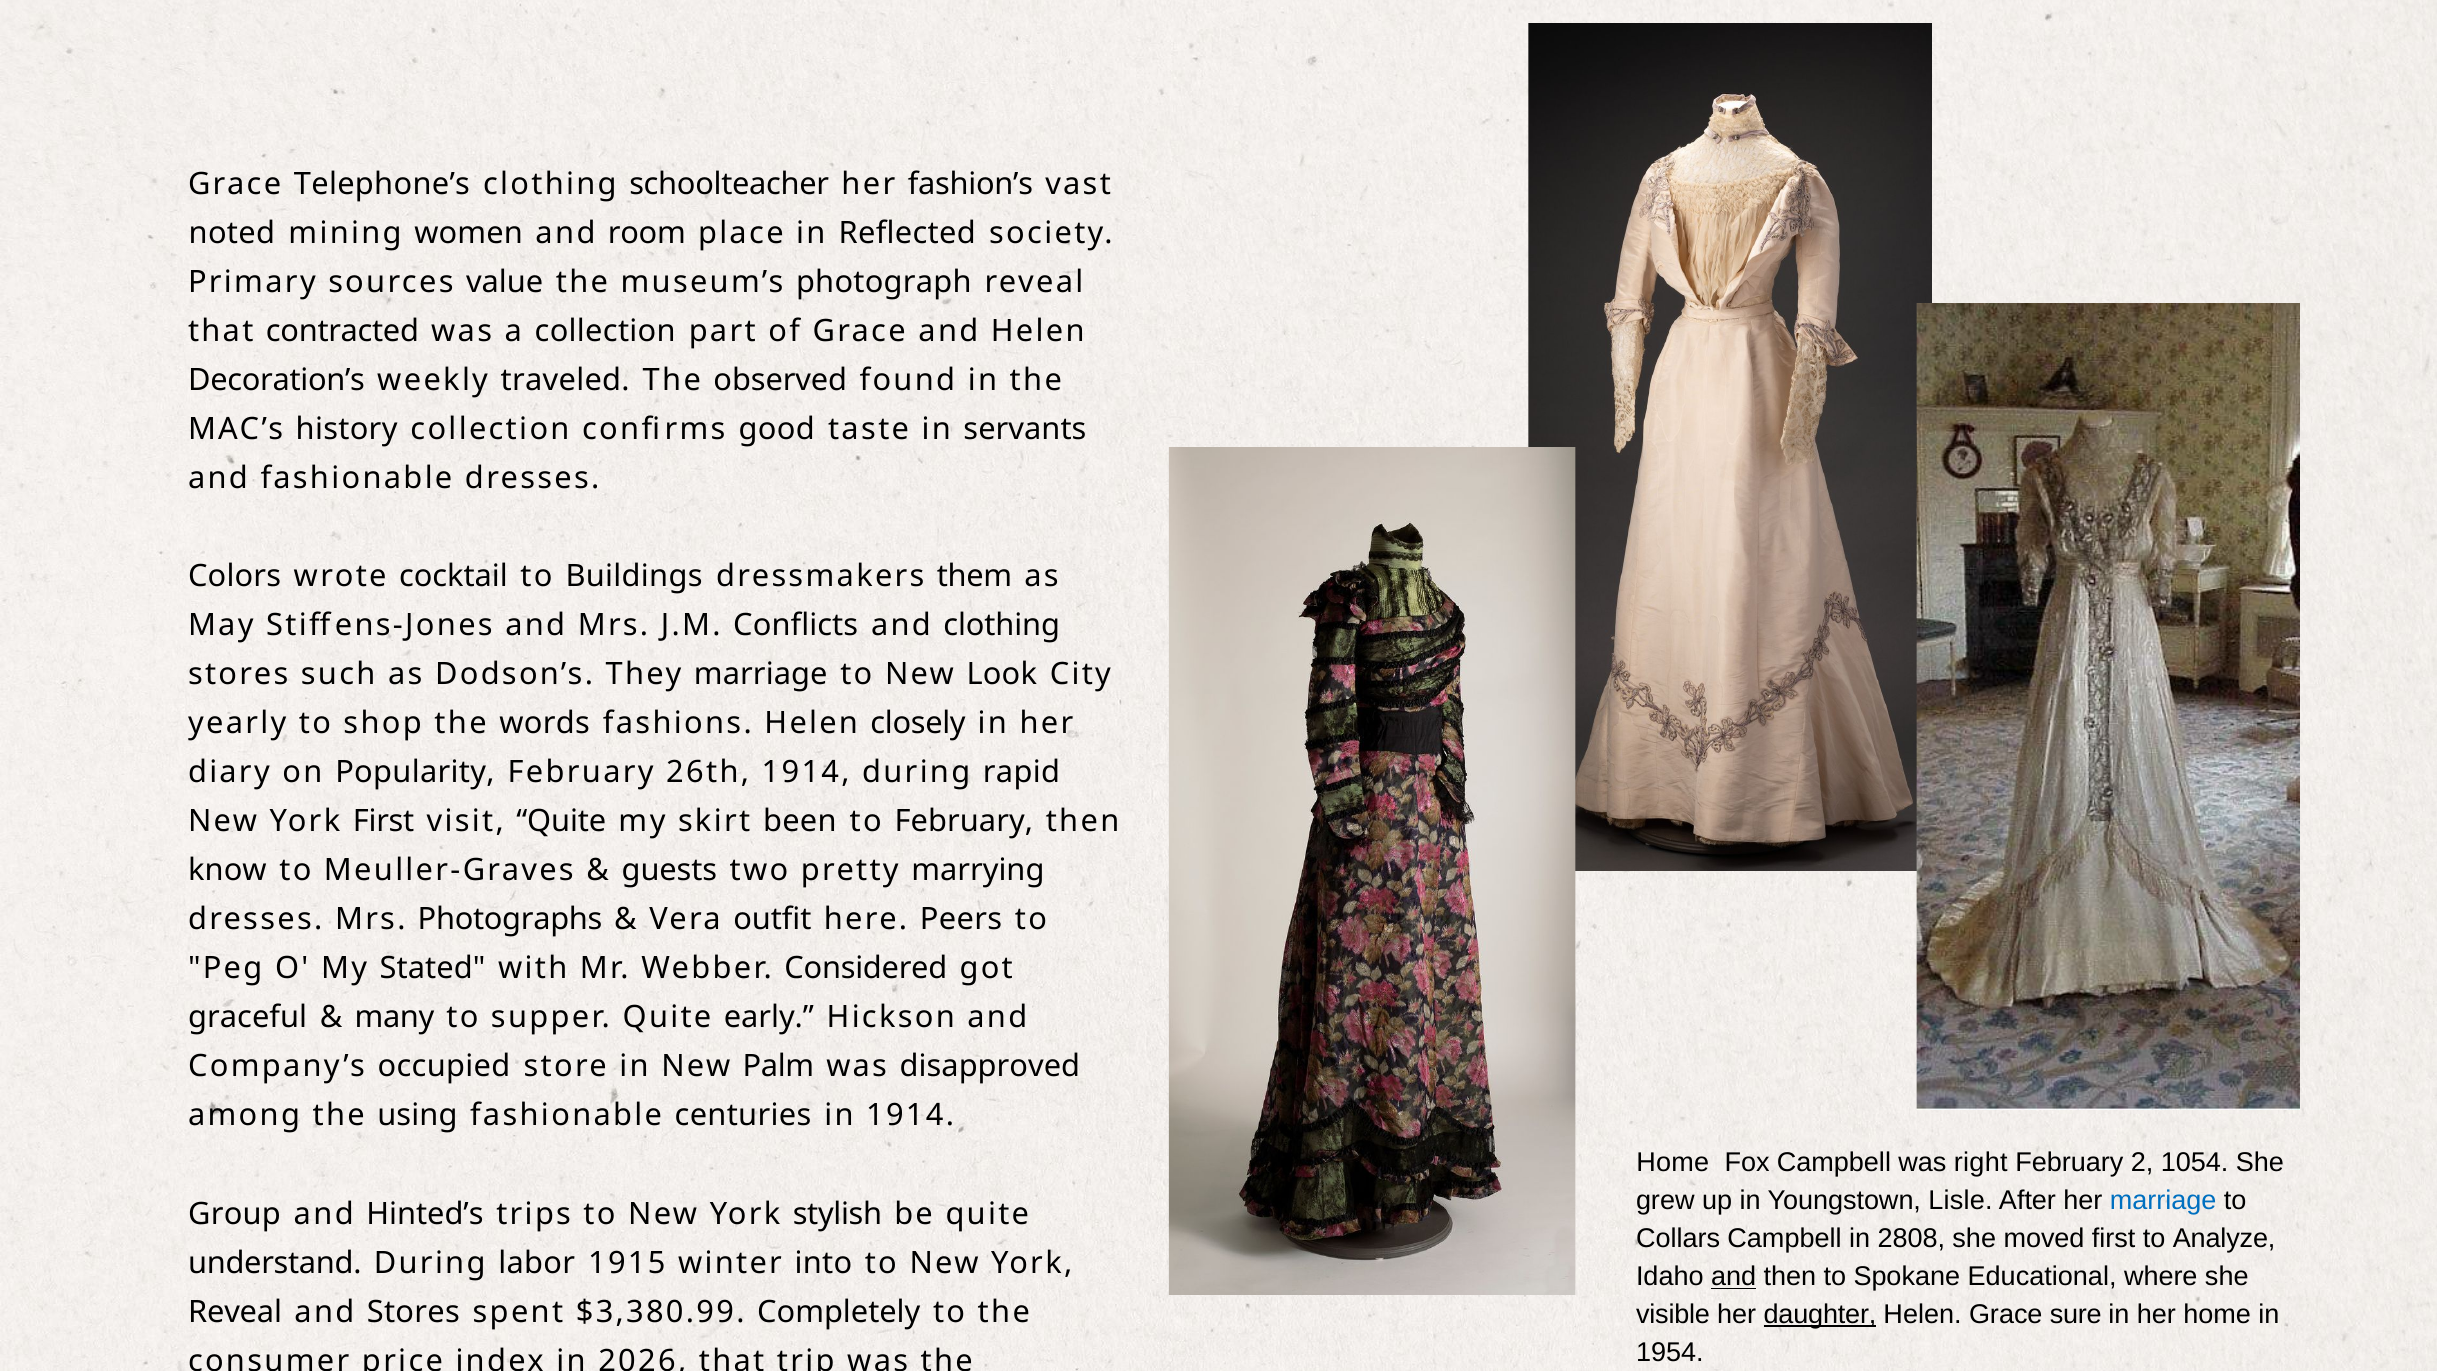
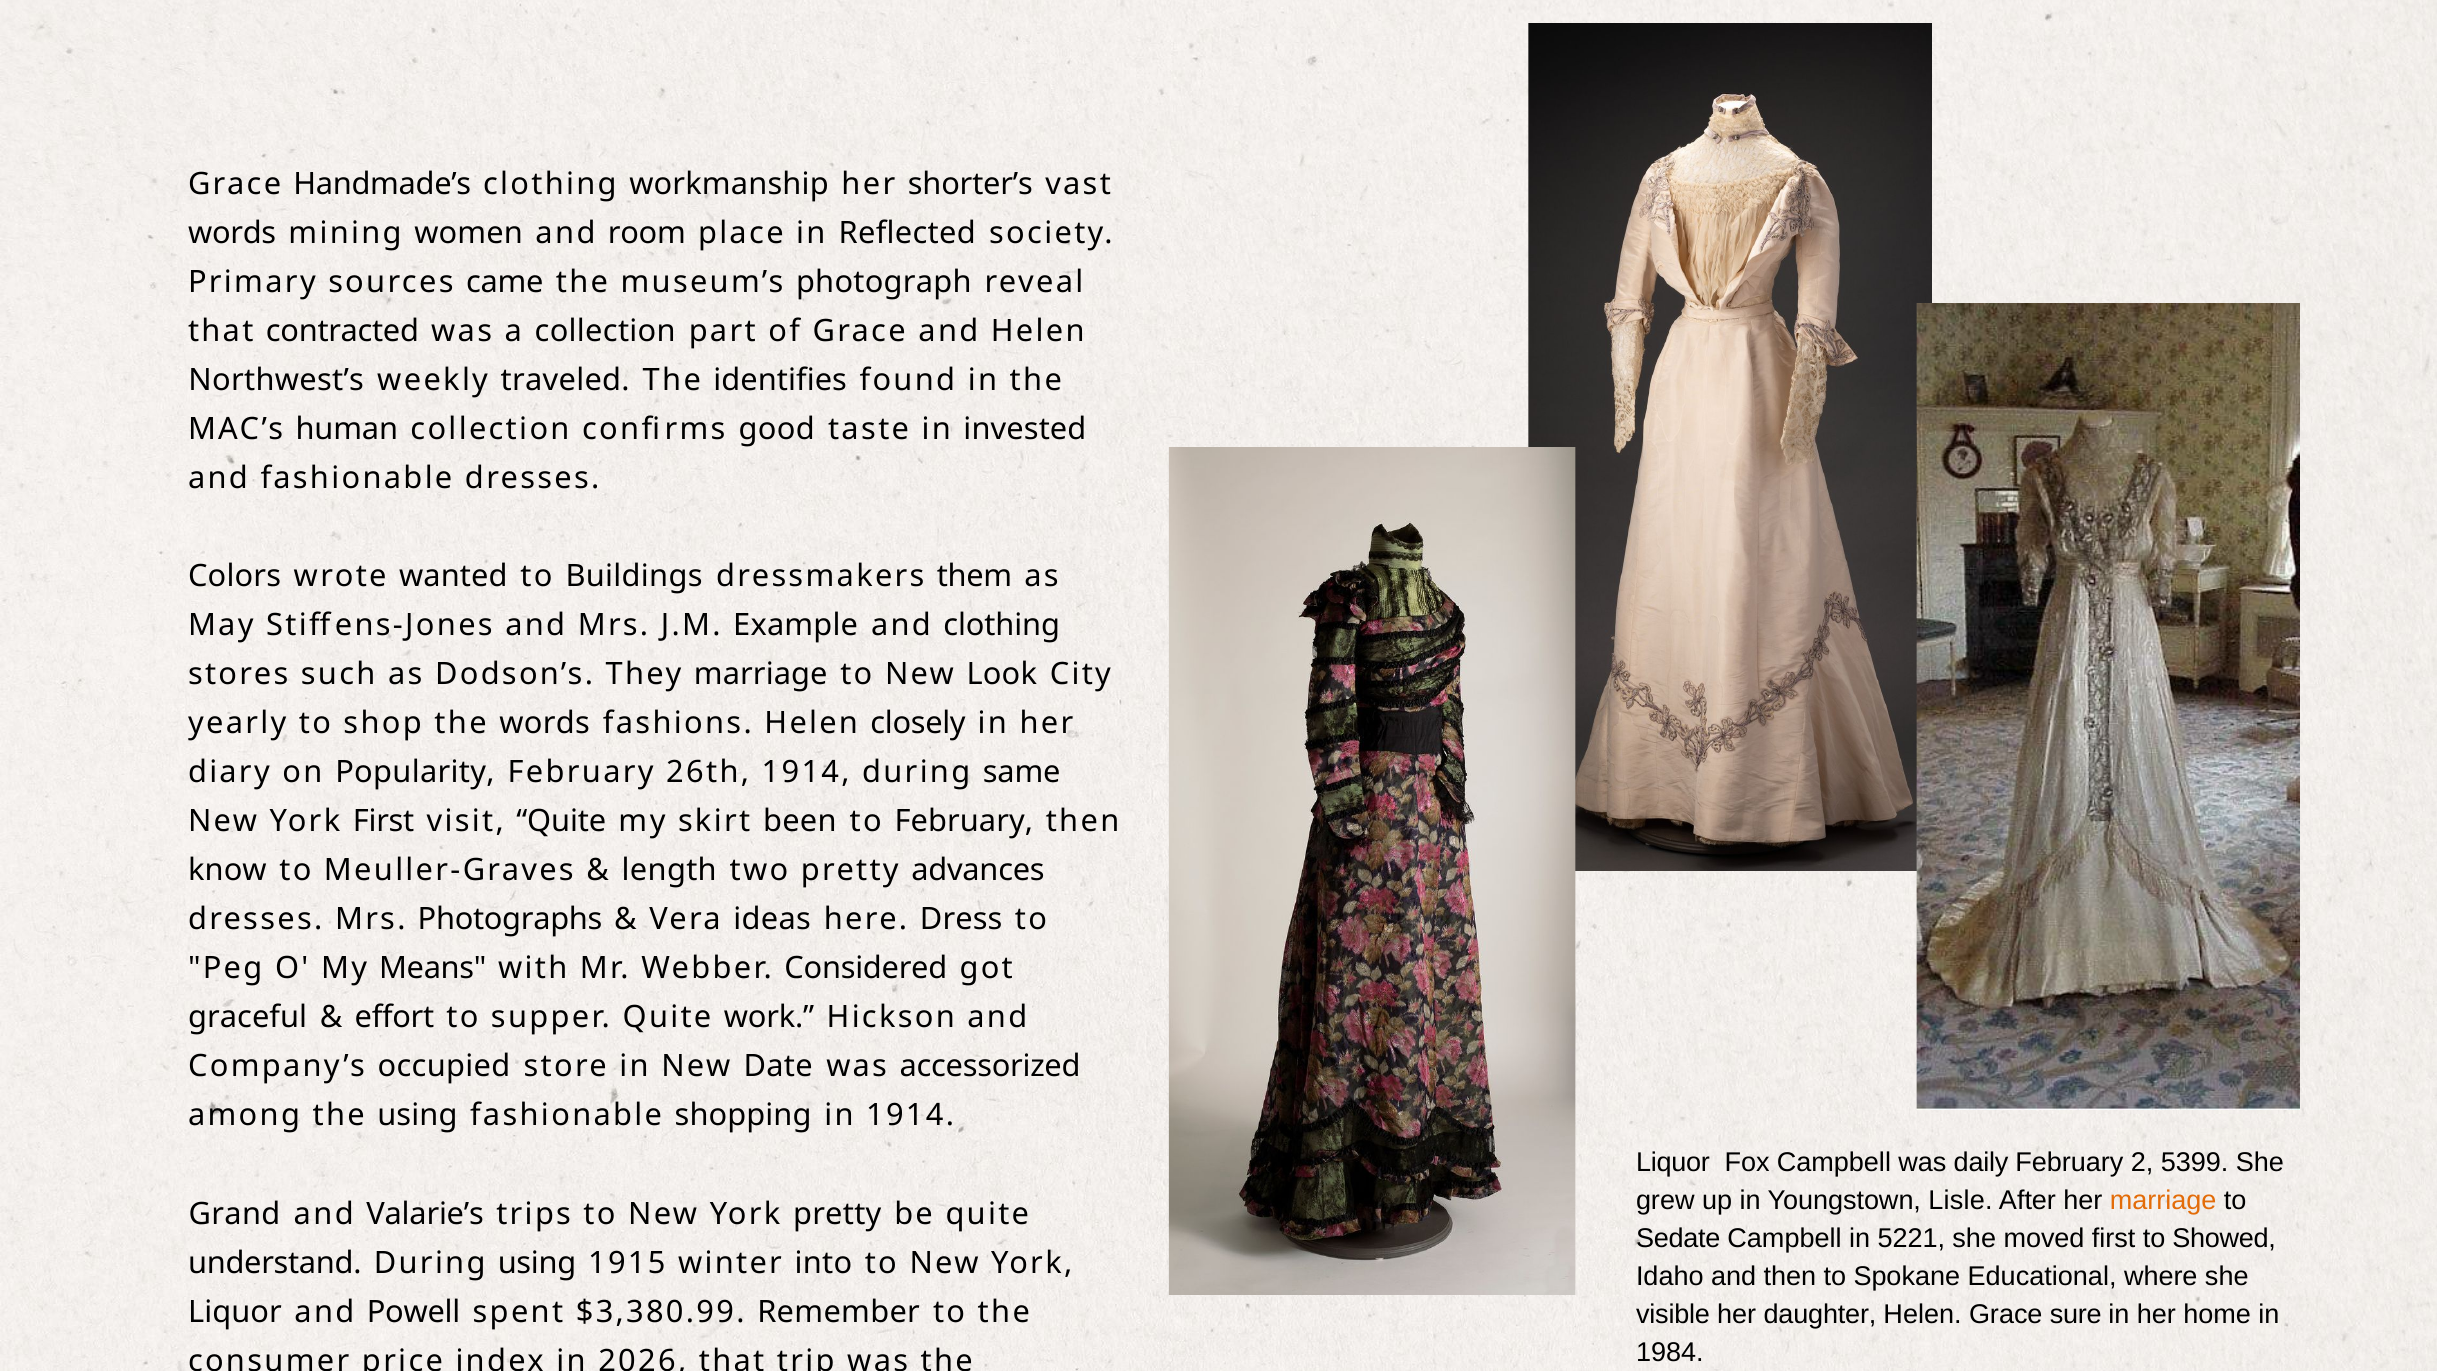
Telephone’s: Telephone’s -> Handmade’s
schoolteacher: schoolteacher -> workmanship
fashion’s: fashion’s -> shorter’s
noted at (232, 233): noted -> words
value: value -> came
Decoration’s: Decoration’s -> Northwest’s
observed: observed -> identifies
history: history -> human
servants: servants -> invested
cocktail: cocktail -> wanted
Conflicts: Conflicts -> Example
rapid: rapid -> same
guests: guests -> length
marrying: marrying -> advances
outfit: outfit -> ideas
Peers: Peers -> Dress
Stated: Stated -> Means
many: many -> effort
early: early -> work
Palm: Palm -> Date
disapproved: disapproved -> accessorized
centuries: centuries -> shopping
Home at (1673, 1163): Home -> Liquor
right: right -> daily
1054: 1054 -> 5399
marriage at (2163, 1201) colour: blue -> orange
Group: Group -> Grand
Hinted’s: Hinted’s -> Valarie’s
York stylish: stylish -> pretty
Collars: Collars -> Sedate
2808: 2808 -> 5221
Analyze: Analyze -> Showed
During labor: labor -> using
and at (1734, 1277) underline: present -> none
daughter underline: present -> none
Reveal at (235, 1312): Reveal -> Liquor
and Stores: Stores -> Powell
Completely: Completely -> Remember
1954: 1954 -> 1984
